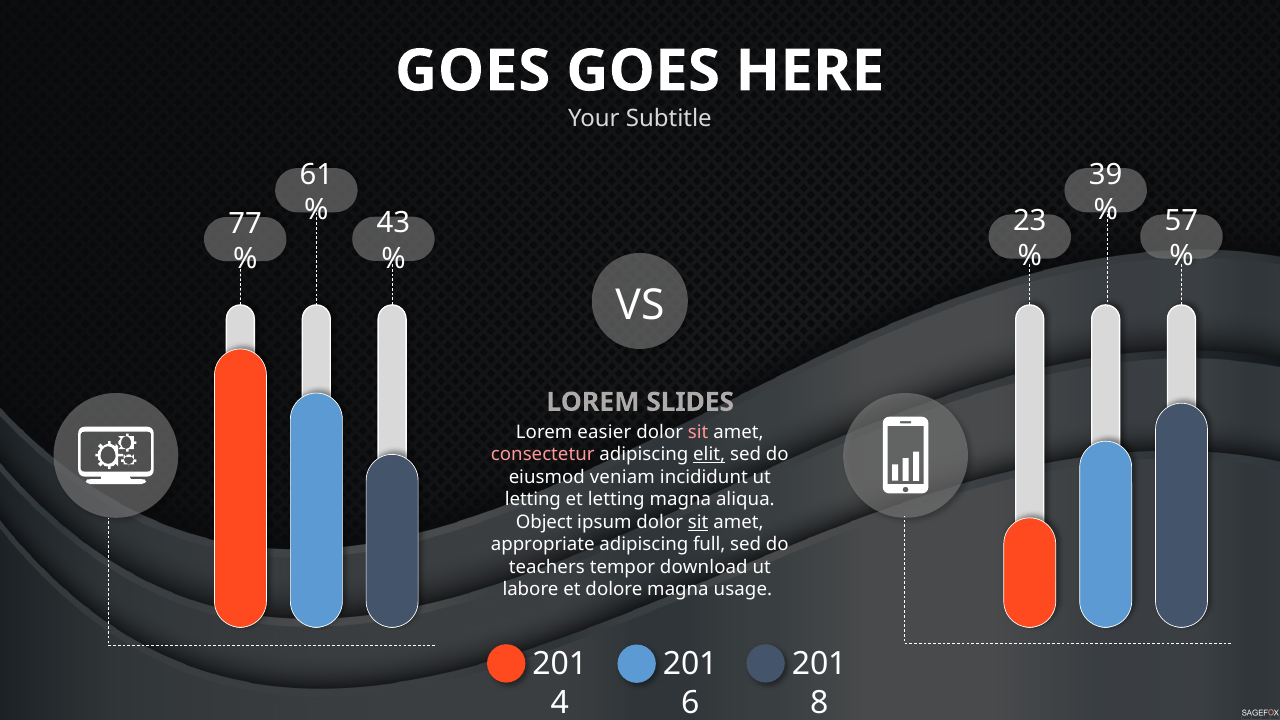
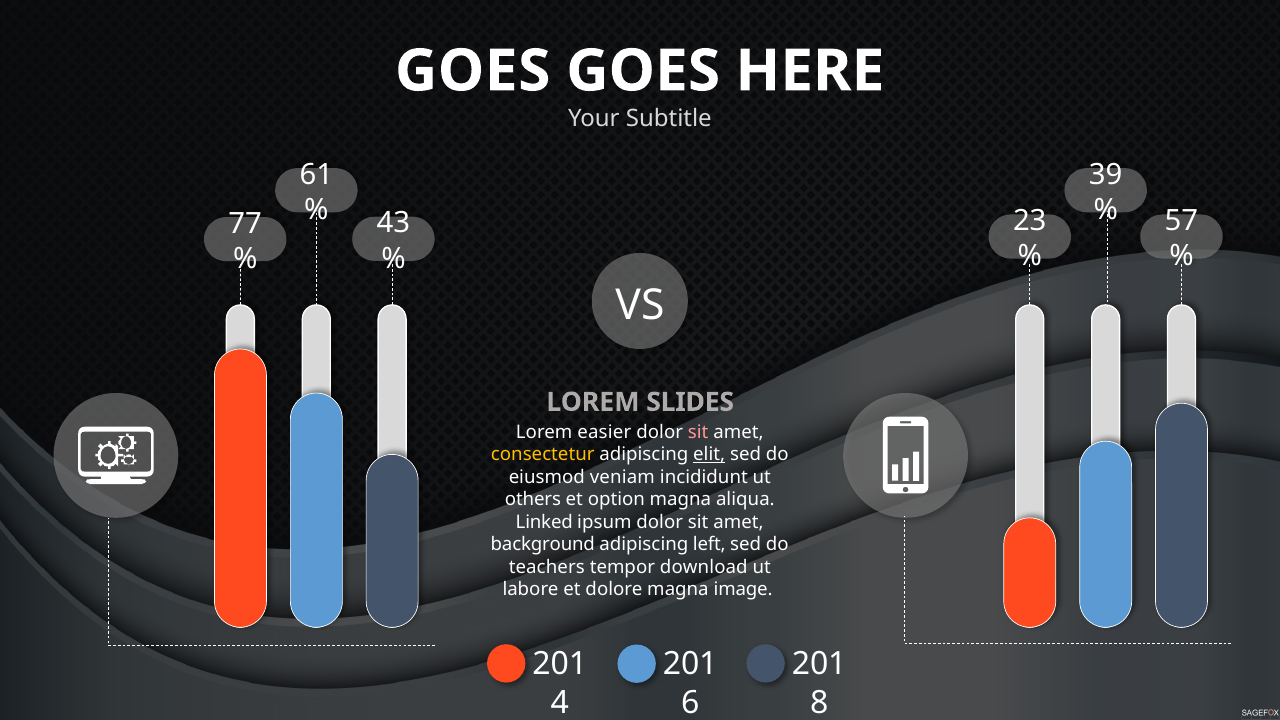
consectetur colour: pink -> yellow
letting at (533, 500): letting -> others
et letting: letting -> option
Object: Object -> Linked
sit at (698, 522) underline: present -> none
appropriate: appropriate -> background
full: full -> left
usage: usage -> image
